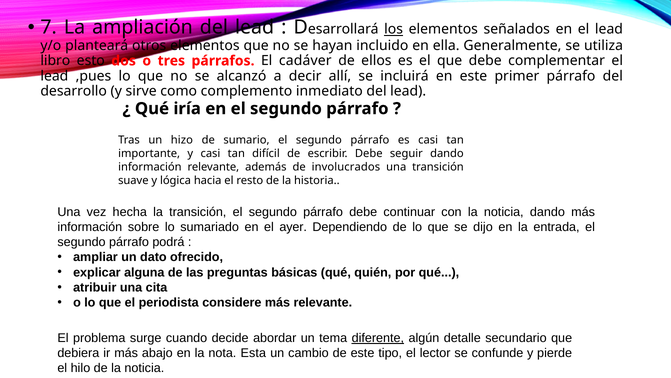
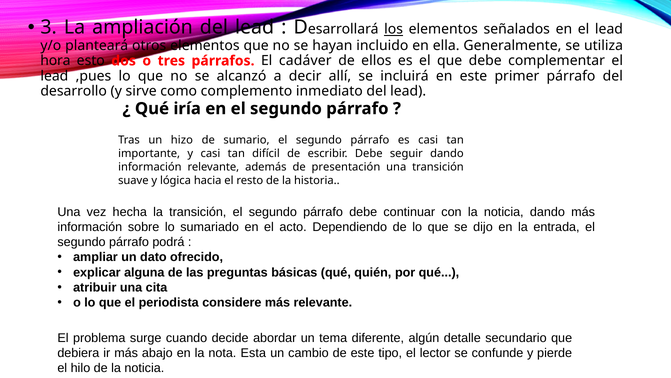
7: 7 -> 3
libro: libro -> hora
involucrados: involucrados -> presentación
ayer: ayer -> acto
diferente underline: present -> none
